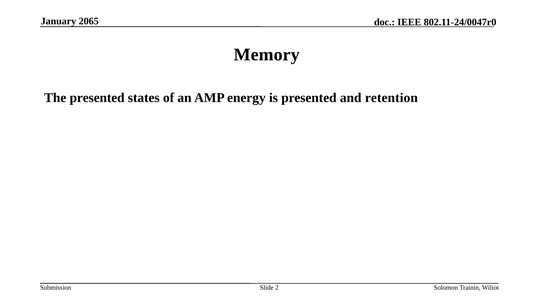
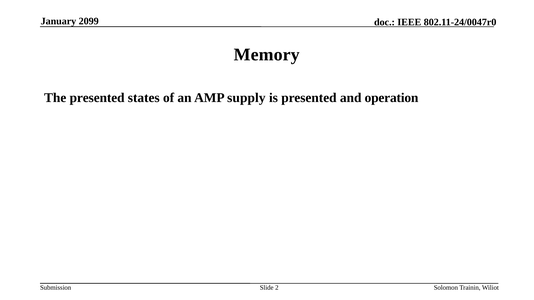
2065: 2065 -> 2099
energy: energy -> supply
retention: retention -> operation
